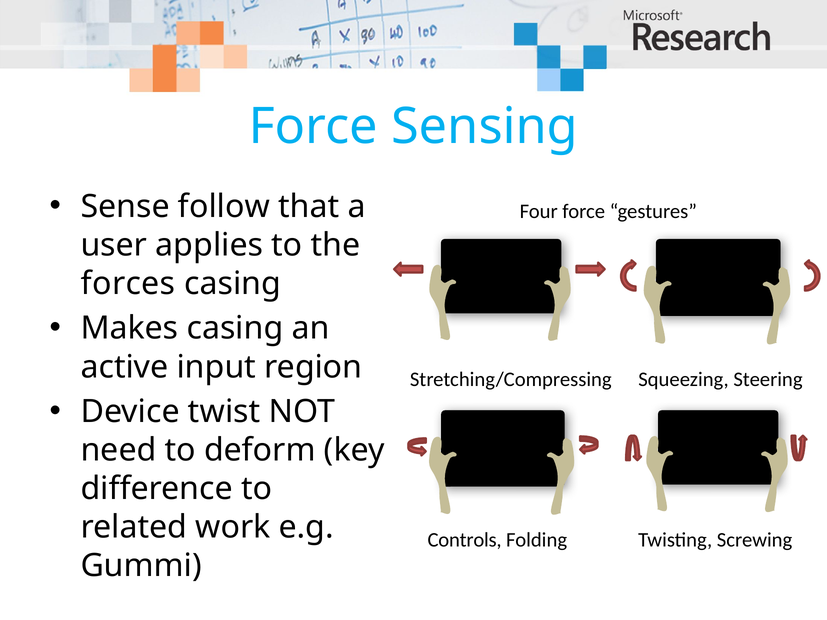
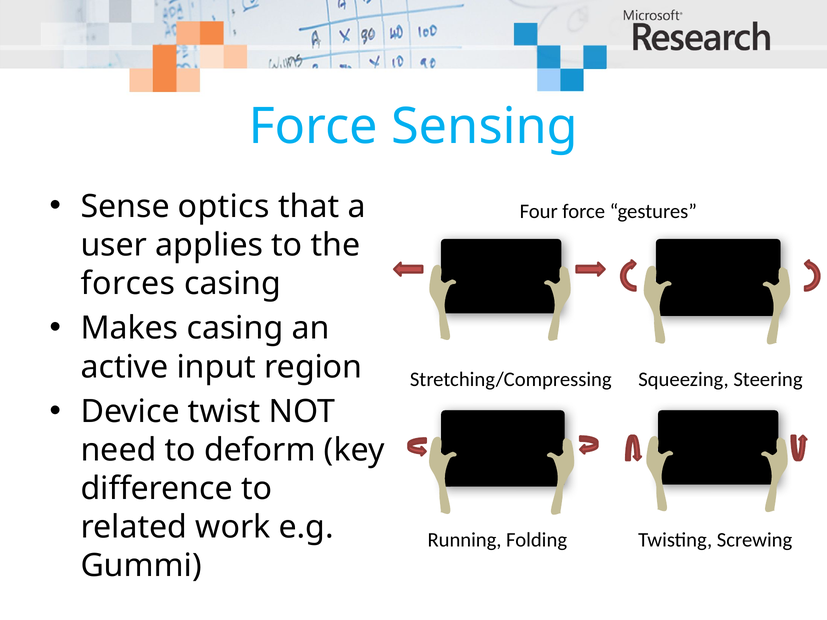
follow: follow -> optics
Controls: Controls -> Running
